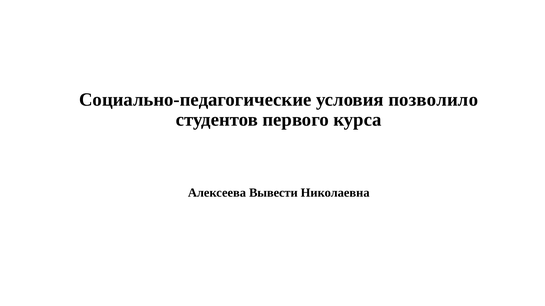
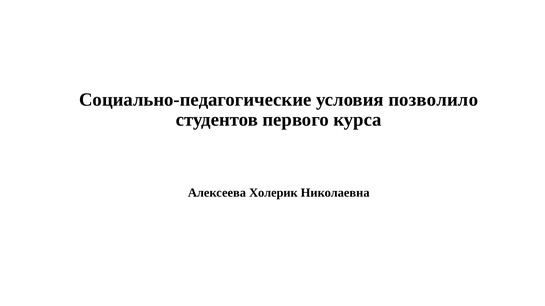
Вывести: Вывести -> Холерик
